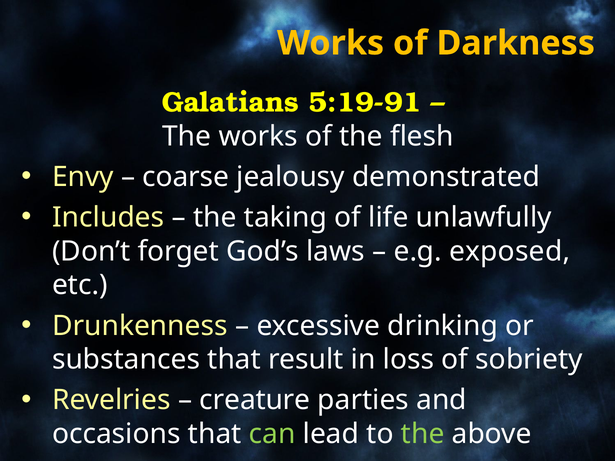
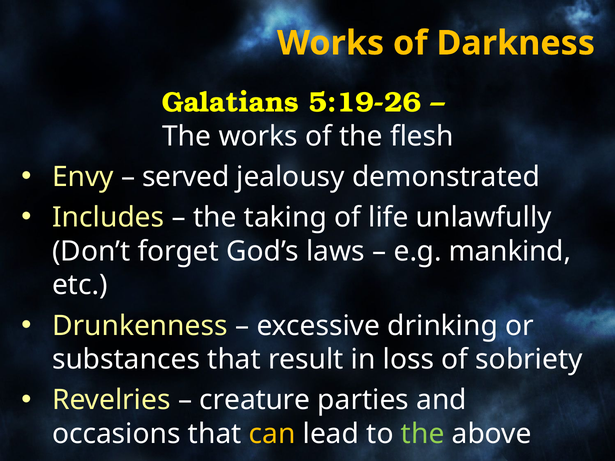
5:19-91: 5:19-91 -> 5:19-26
coarse: coarse -> served
exposed: exposed -> mankind
can colour: light green -> yellow
